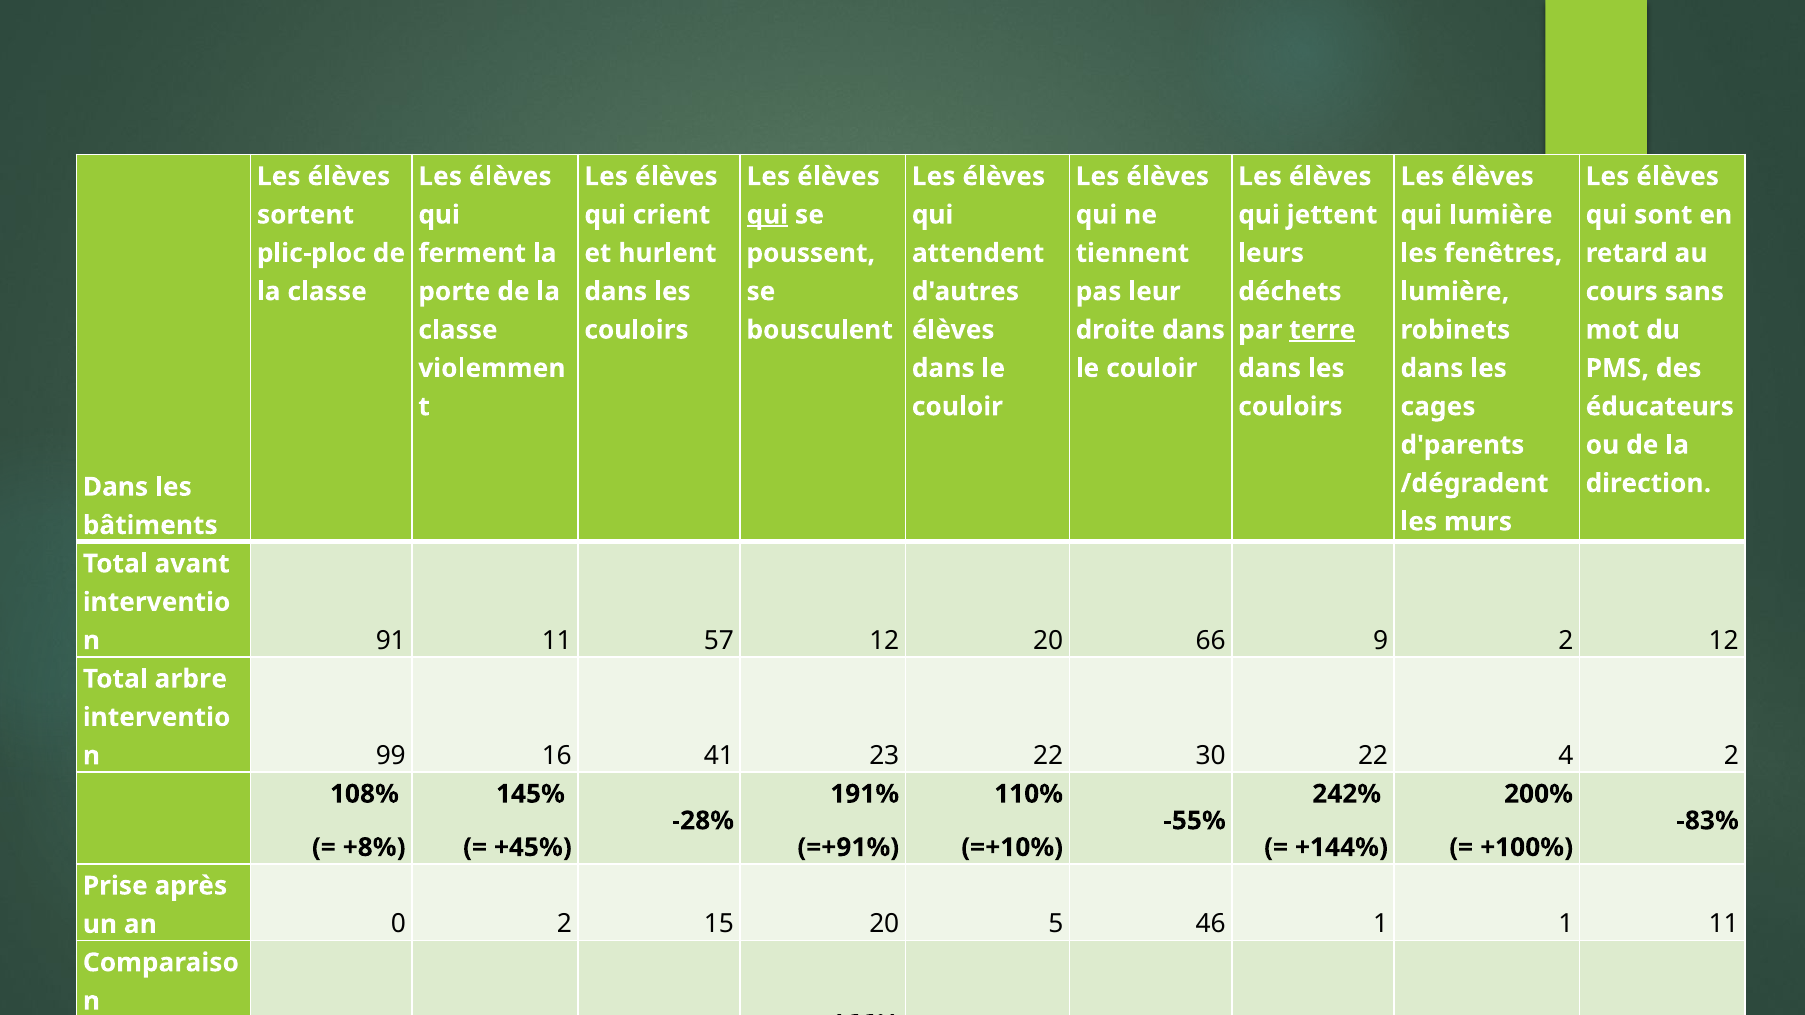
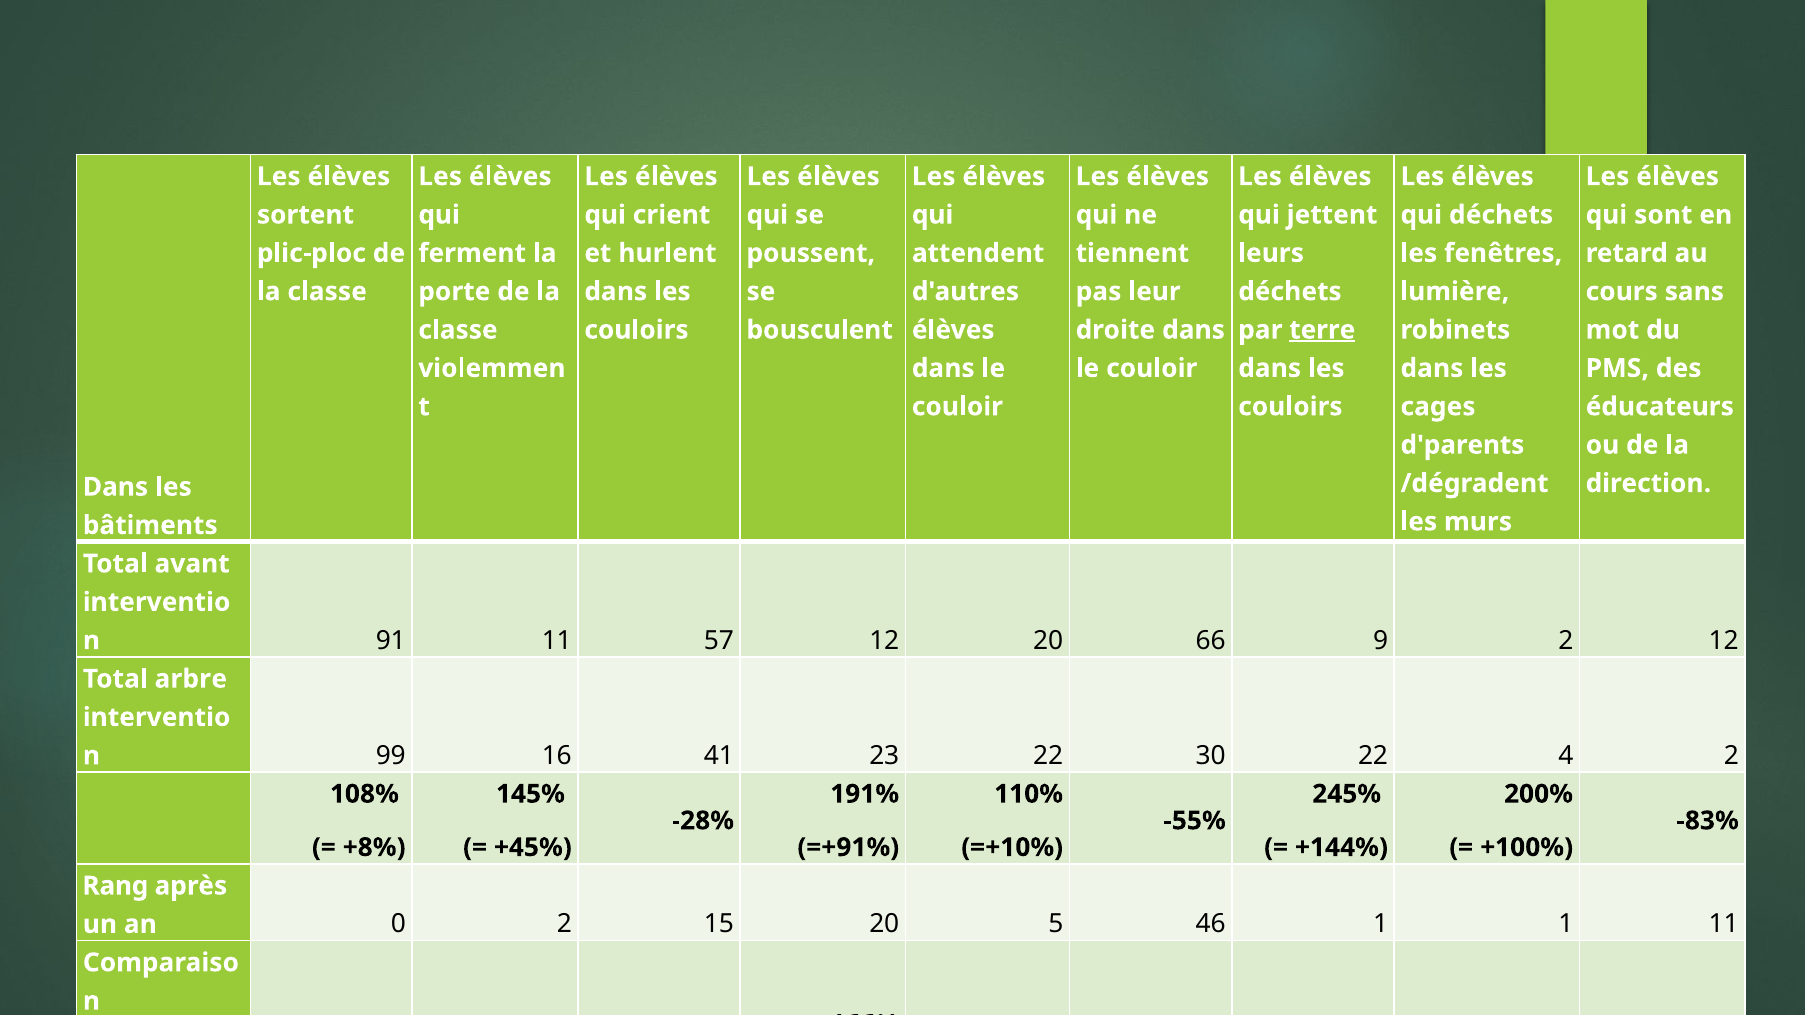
qui at (767, 215) underline: present -> none
qui lumière: lumière -> déchets
242%: 242% -> 245%
Prise: Prise -> Rang
